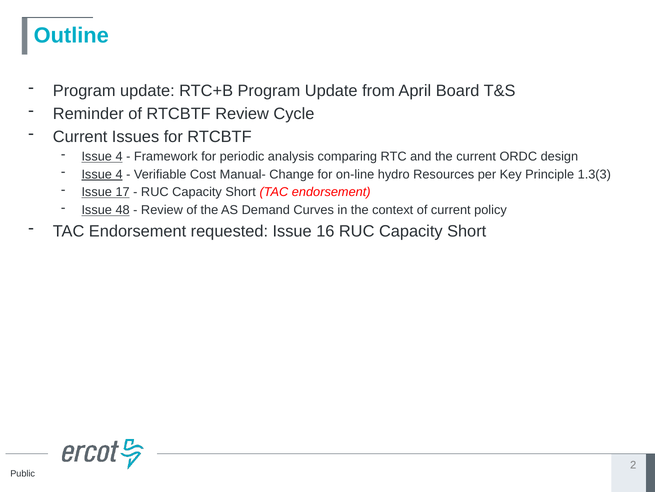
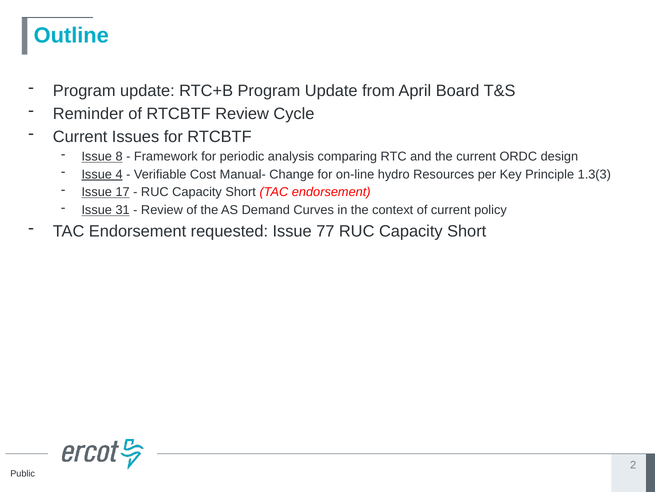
4 at (119, 156): 4 -> 8
48: 48 -> 31
16: 16 -> 77
